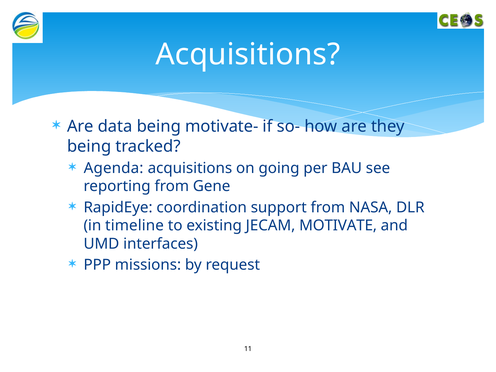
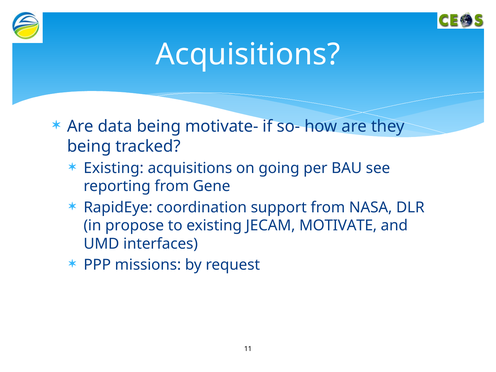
Agenda at (114, 168): Agenda -> Existing
timeline: timeline -> propose
